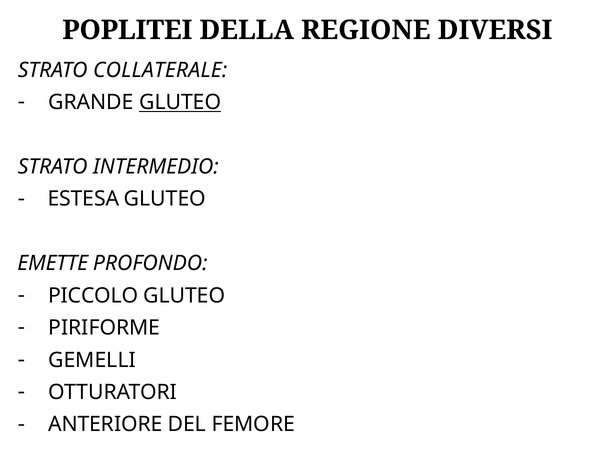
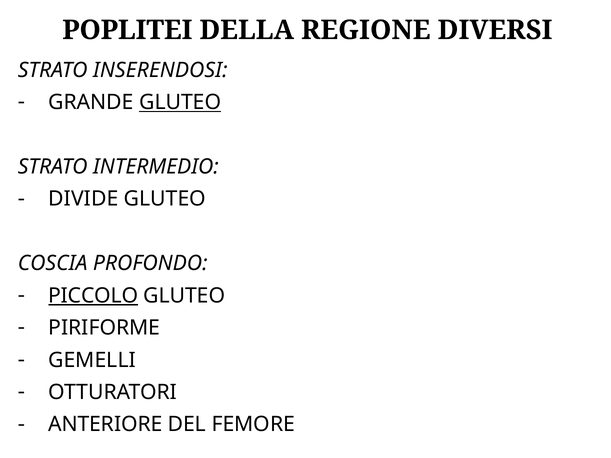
COLLATERALE: COLLATERALE -> INSERENDOSI
ESTESA: ESTESA -> DIVIDE
EMETTE: EMETTE -> COSCIA
PICCOLO underline: none -> present
